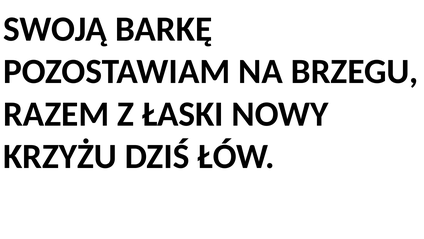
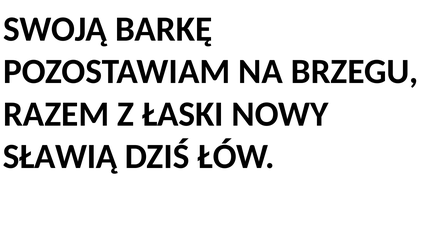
KRZYŻU: KRZYŻU -> SŁAWIĄ
